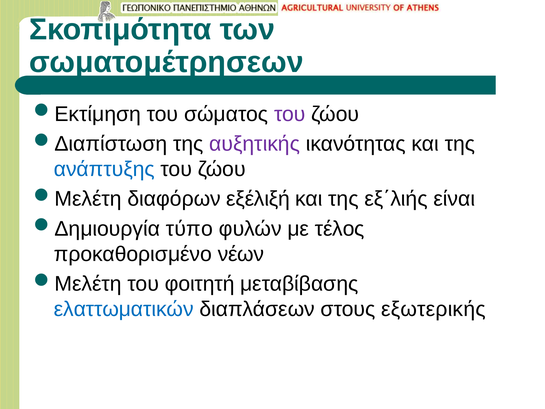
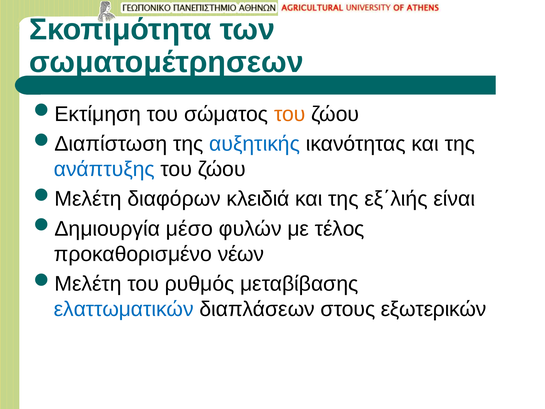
του at (290, 114) colour: purple -> orange
αυξητικής colour: purple -> blue
εξέλιξή: εξέλιξή -> κλειδιά
τύπο: τύπο -> μέσο
φοιτητή: φοιτητή -> ρυθμός
εξωτερικής: εξωτερικής -> εξωτερικών
